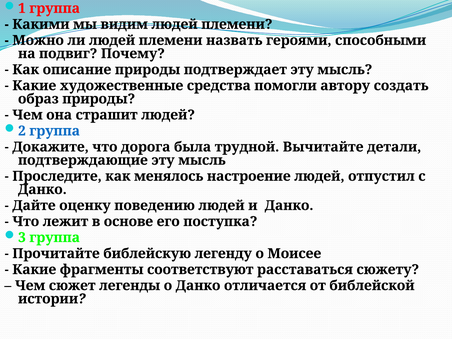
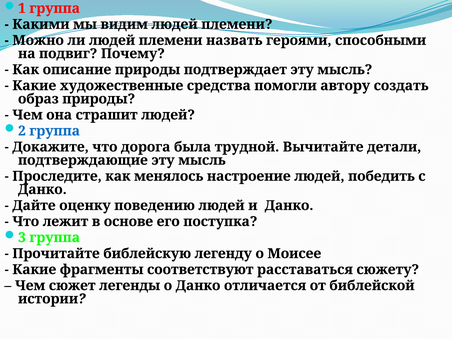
отпустил: отпустил -> победить
